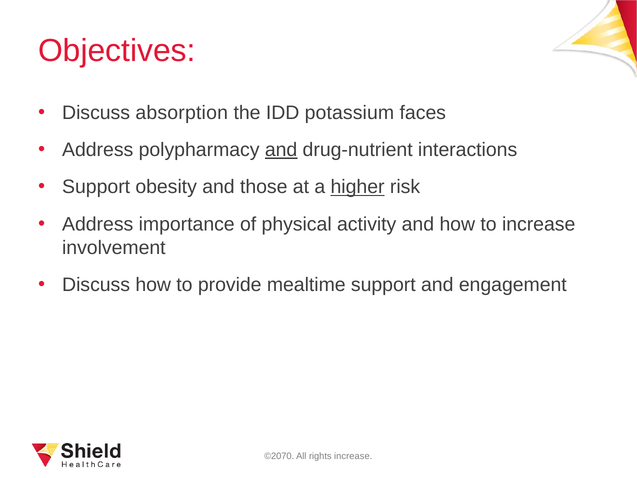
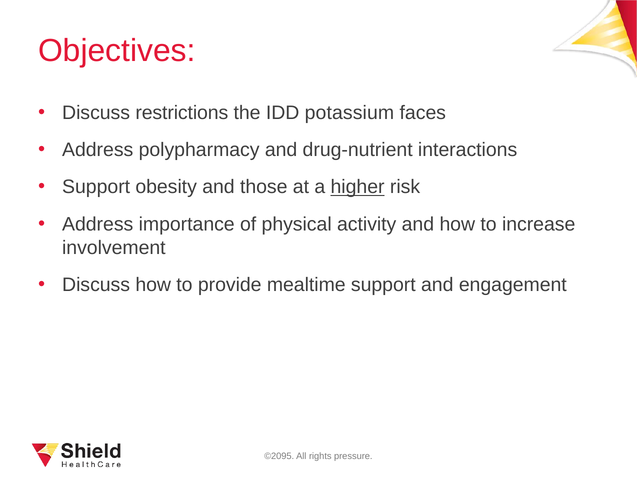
absorption: absorption -> restrictions
and at (281, 150) underline: present -> none
©2070: ©2070 -> ©2095
rights increase: increase -> pressure
